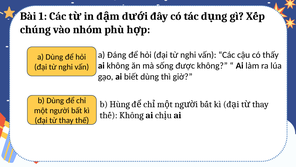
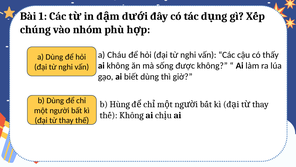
Đáng: Đáng -> Cháu
